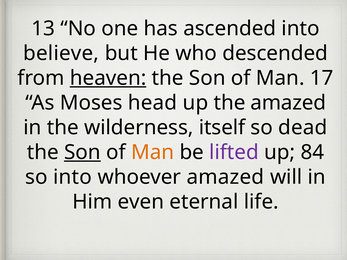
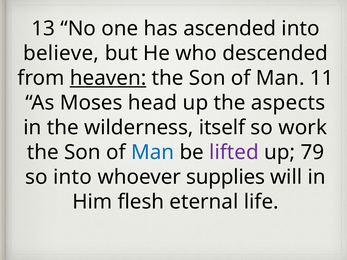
17: 17 -> 11
the amazed: amazed -> aspects
dead: dead -> work
Son at (82, 153) underline: present -> none
Man at (153, 153) colour: orange -> blue
84: 84 -> 79
whoever amazed: amazed -> supplies
even: even -> flesh
